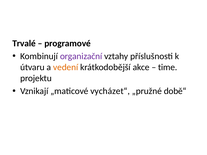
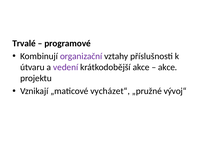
vedení colour: orange -> purple
time at (168, 67): time -> akce
době“: době“ -> vývoj“
